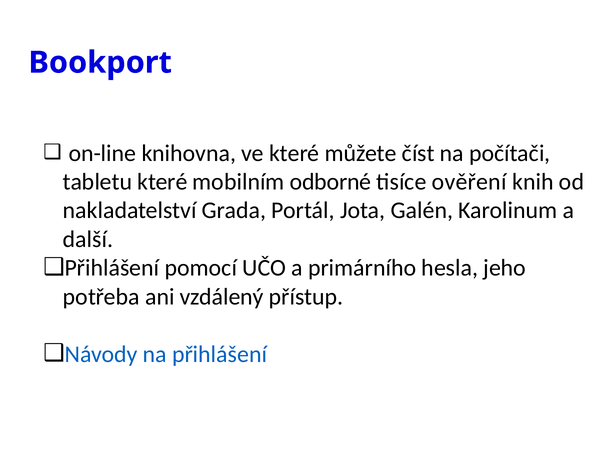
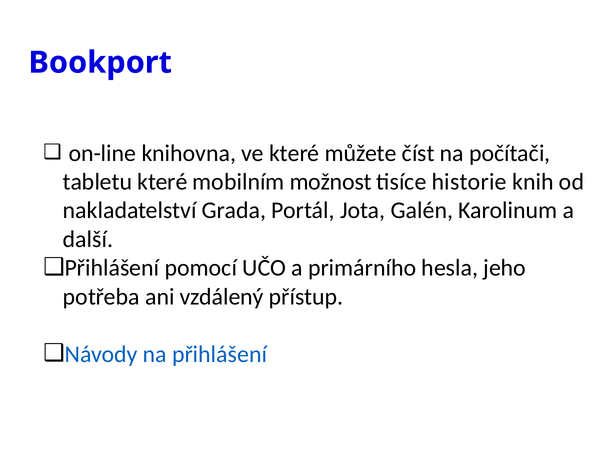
odborné: odborné -> možnost
ověření: ověření -> historie
